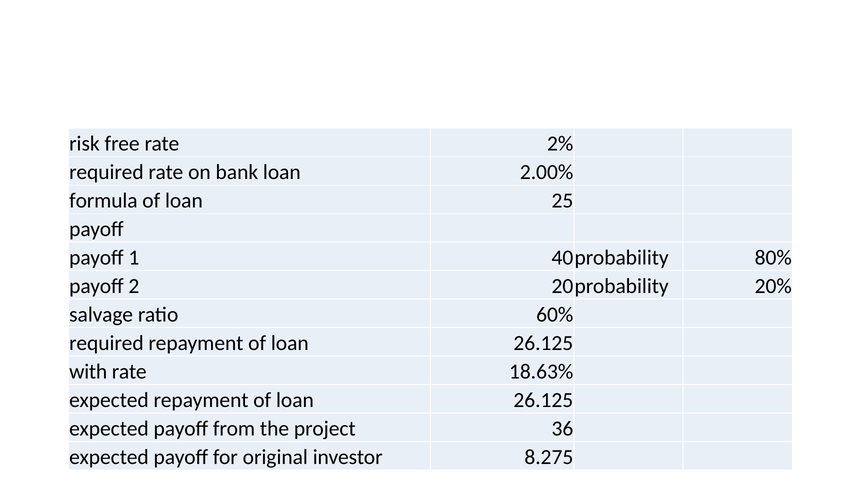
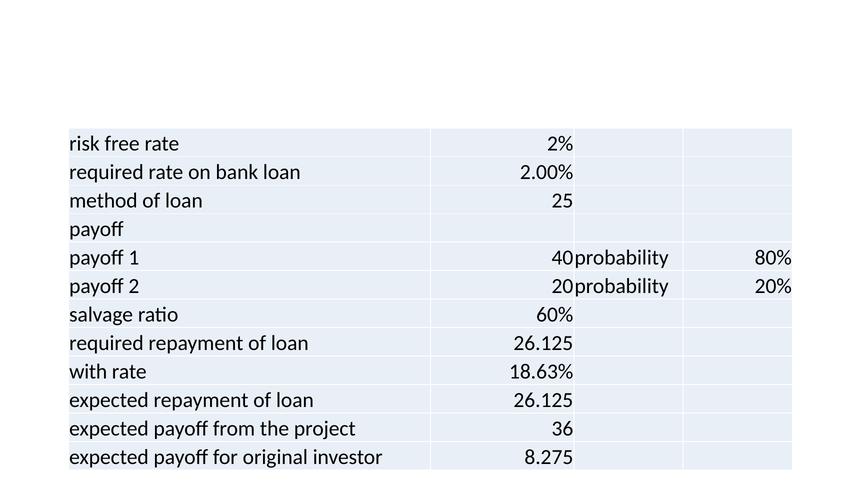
formula: formula -> method
